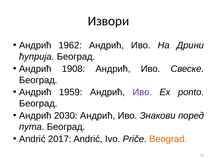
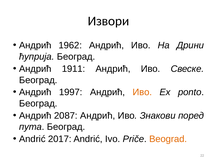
1908: 1908 -> 1911
1959: 1959 -> 1997
Иво at (142, 92) colour: purple -> orange
2030: 2030 -> 2087
